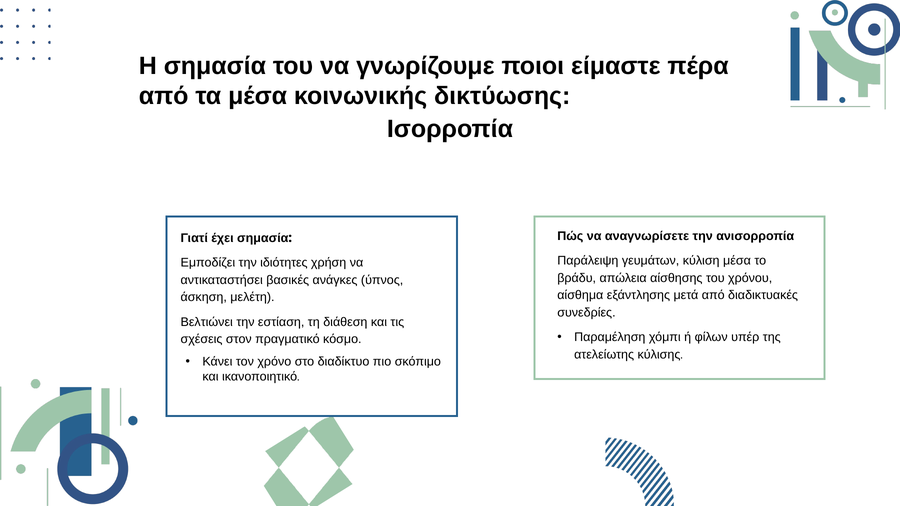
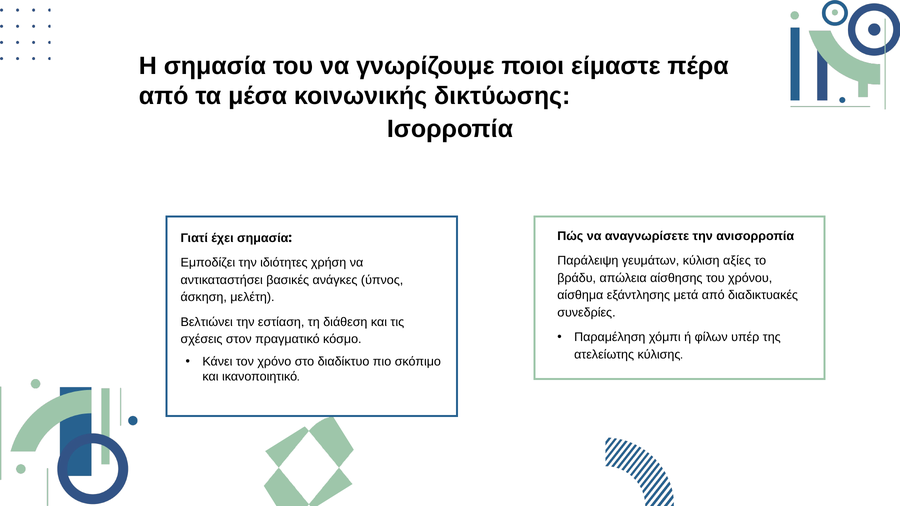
κύλιση μέσα: μέσα -> αξίες
